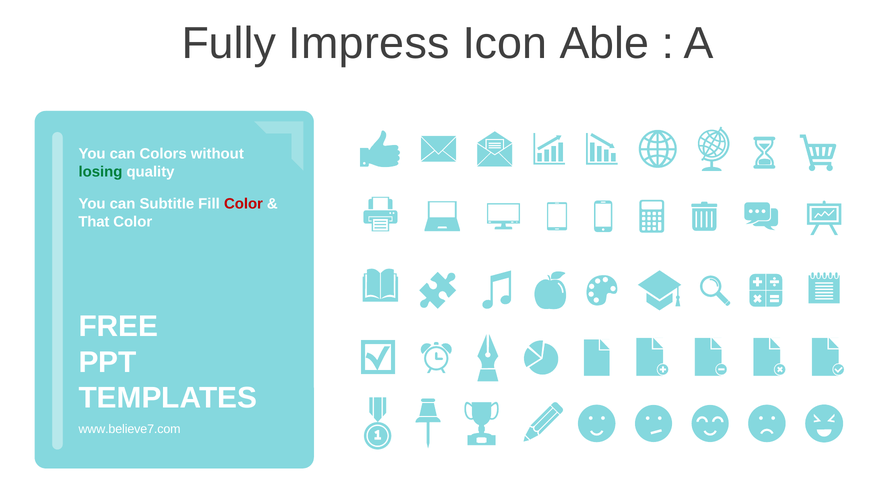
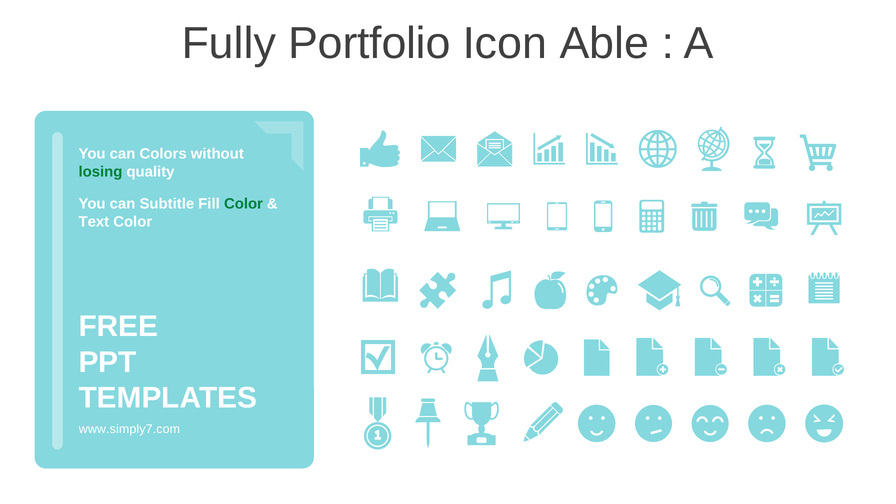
Impress: Impress -> Portfolio
Color at (243, 204) colour: red -> green
That: That -> Text
www.believe7.com: www.believe7.com -> www.simply7.com
